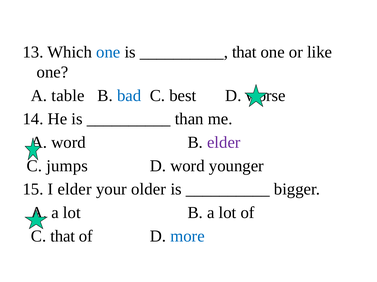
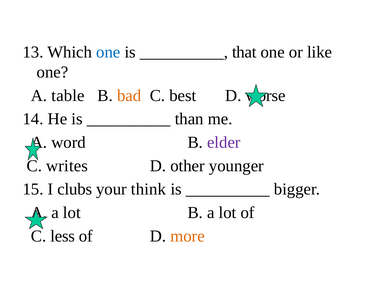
bad colour: blue -> orange
jumps: jumps -> writes
D word: word -> other
I elder: elder -> clubs
older: older -> think
C that: that -> less
more colour: blue -> orange
